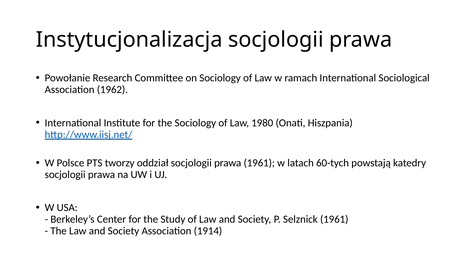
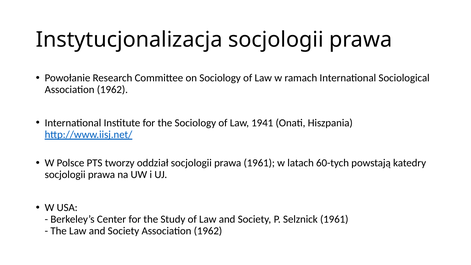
1980: 1980 -> 1941
Society Association 1914: 1914 -> 1962
